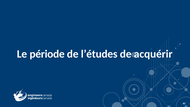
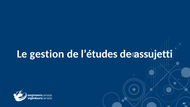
période: période -> gestion
acquérir: acquérir -> assujetti
